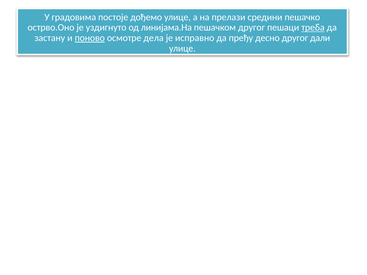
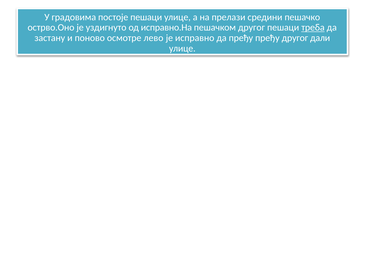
постоје дођемо: дођемо -> пешаци
линијама.На: линијама.На -> исправно.На
поново underline: present -> none
дела: дела -> лево
пређу десно: десно -> пређу
